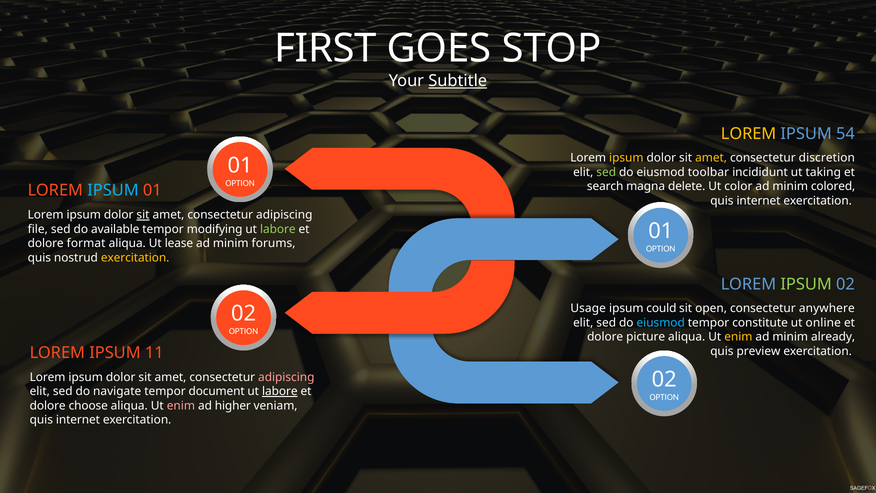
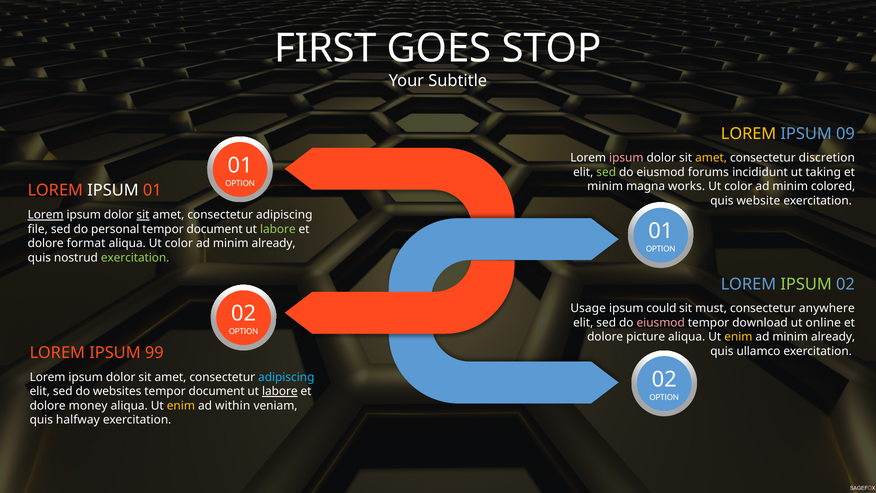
Subtitle underline: present -> none
54: 54 -> 09
ipsum at (626, 158) colour: yellow -> pink
toolbar: toolbar -> forums
search at (605, 186): search -> minim
delete: delete -> works
IPSUM at (113, 190) colour: light blue -> white
internet at (758, 201): internet -> website
Lorem at (46, 215) underline: none -> present
available: available -> personal
modifying at (215, 229): modifying -> document
aliqua Ut lease: lease -> color
forums at (274, 243): forums -> already
exercitation at (135, 258) colour: yellow -> light green
open: open -> must
eiusmod at (661, 323) colour: light blue -> pink
constitute: constitute -> download
preview: preview -> ullamco
11: 11 -> 99
adipiscing at (286, 377) colour: pink -> light blue
navigate: navigate -> websites
choose: choose -> money
enim at (181, 405) colour: pink -> yellow
higher: higher -> within
internet at (78, 420): internet -> halfway
